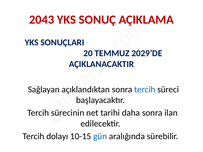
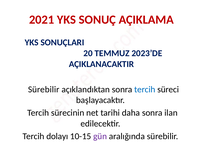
2043: 2043 -> 2021
2029’DE: 2029’DE -> 2023’DE
Sağlayan at (44, 90): Sağlayan -> Sürebilir
gün colour: blue -> purple
